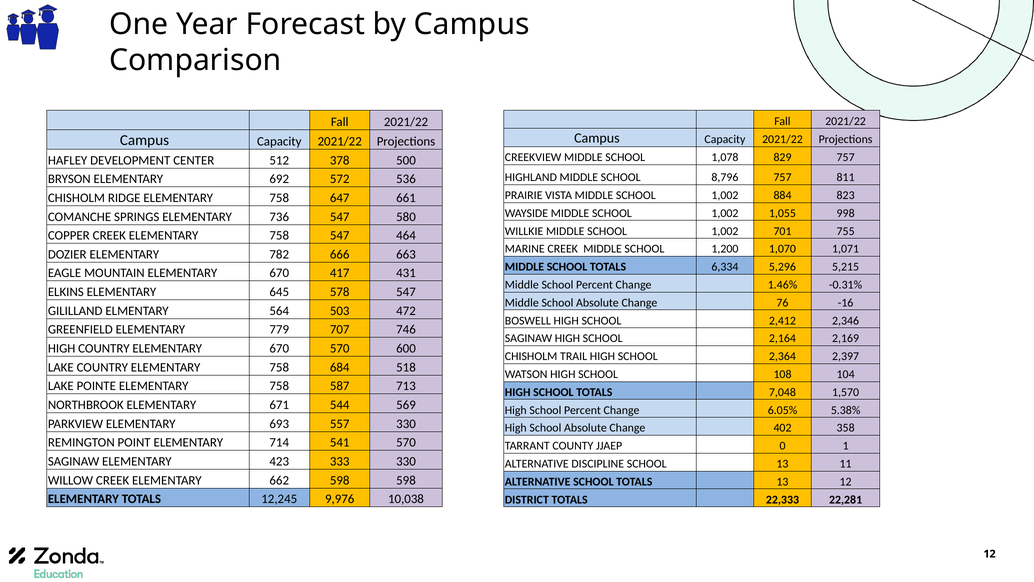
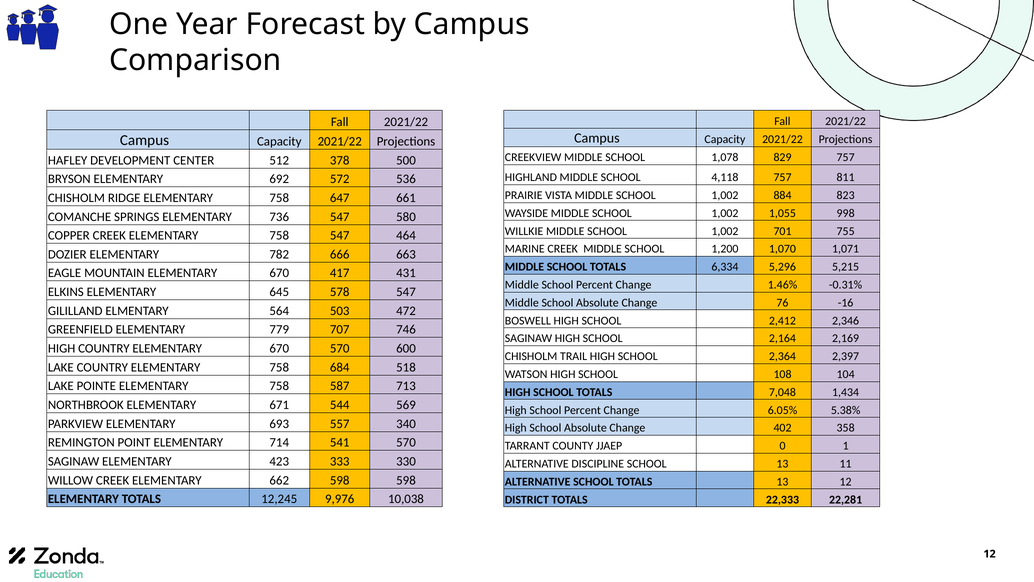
8,796: 8,796 -> 4,118
1,570: 1,570 -> 1,434
557 330: 330 -> 340
